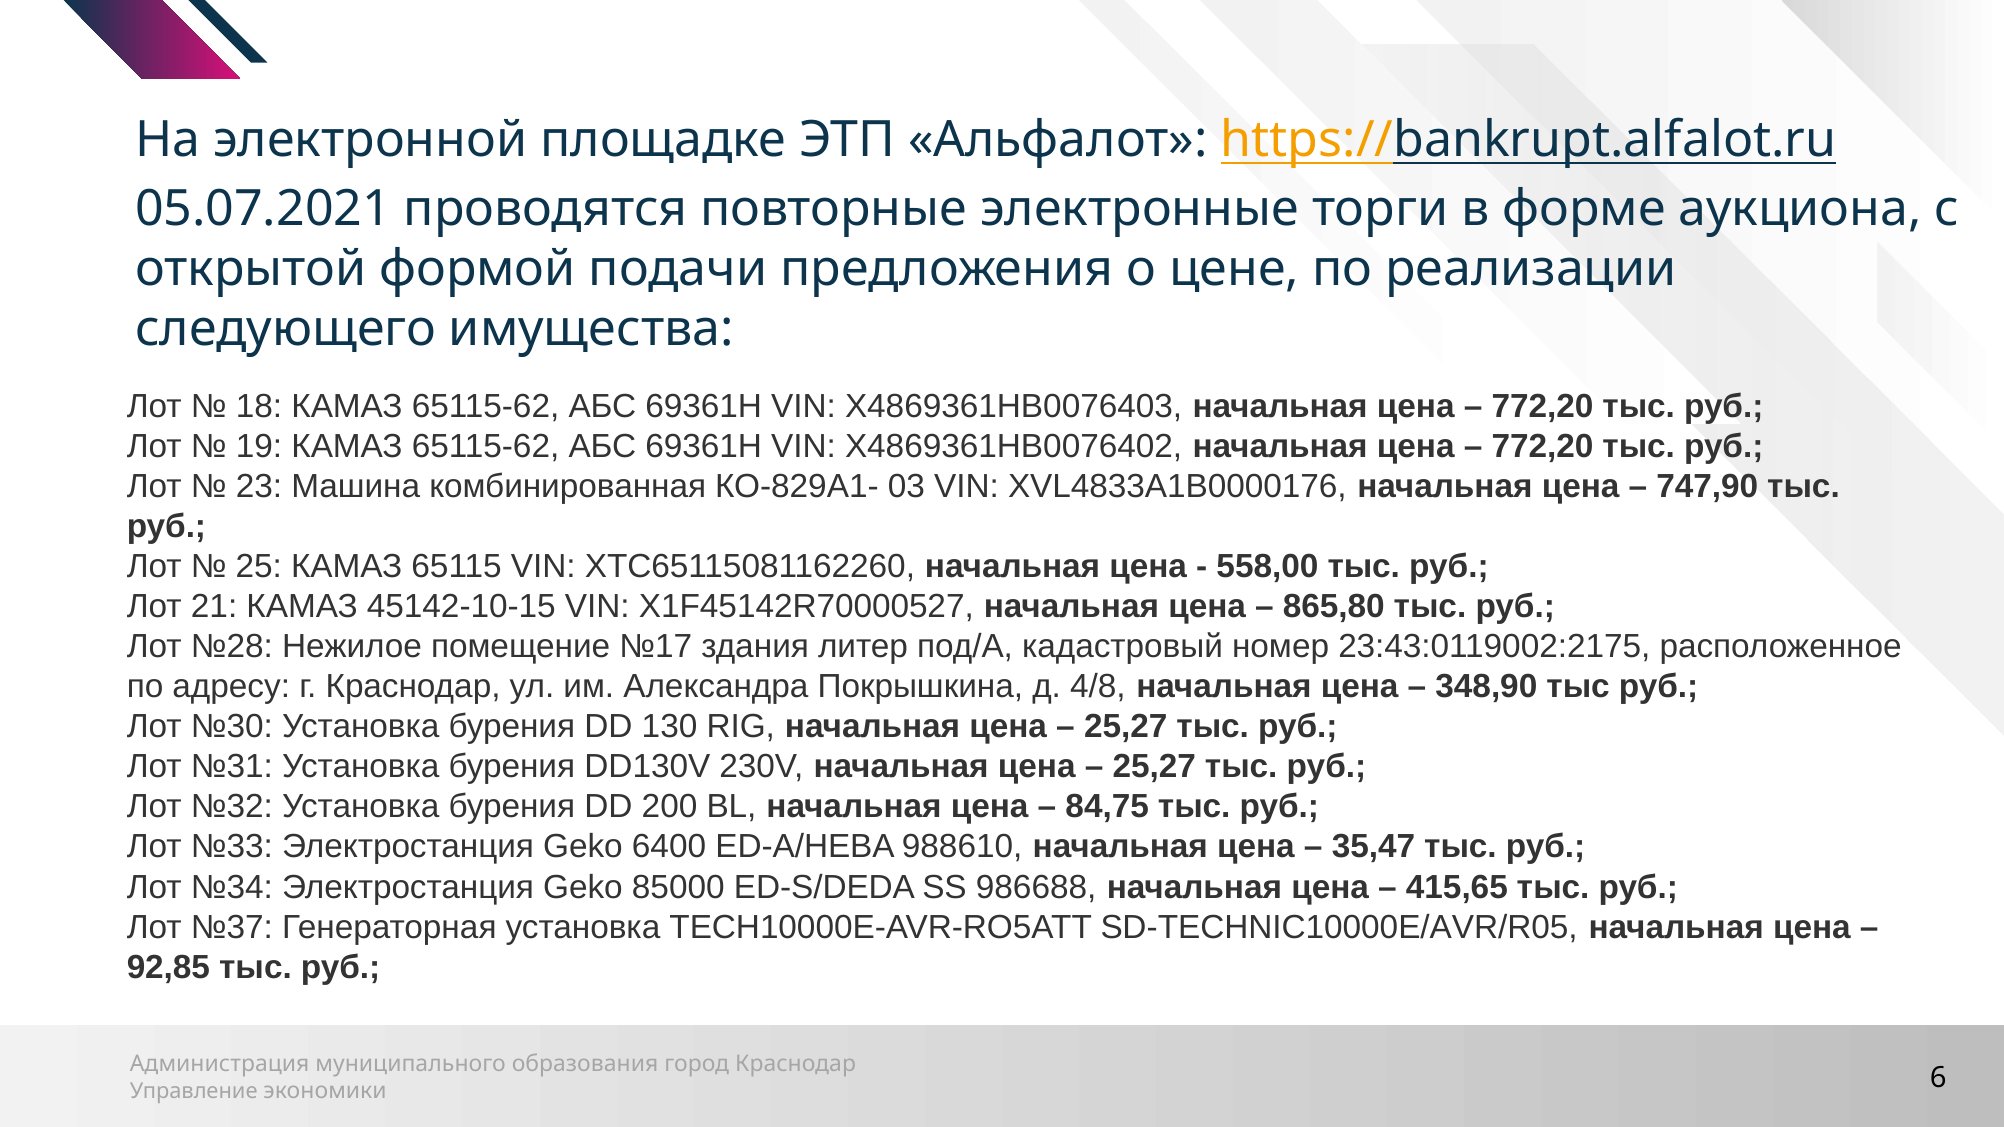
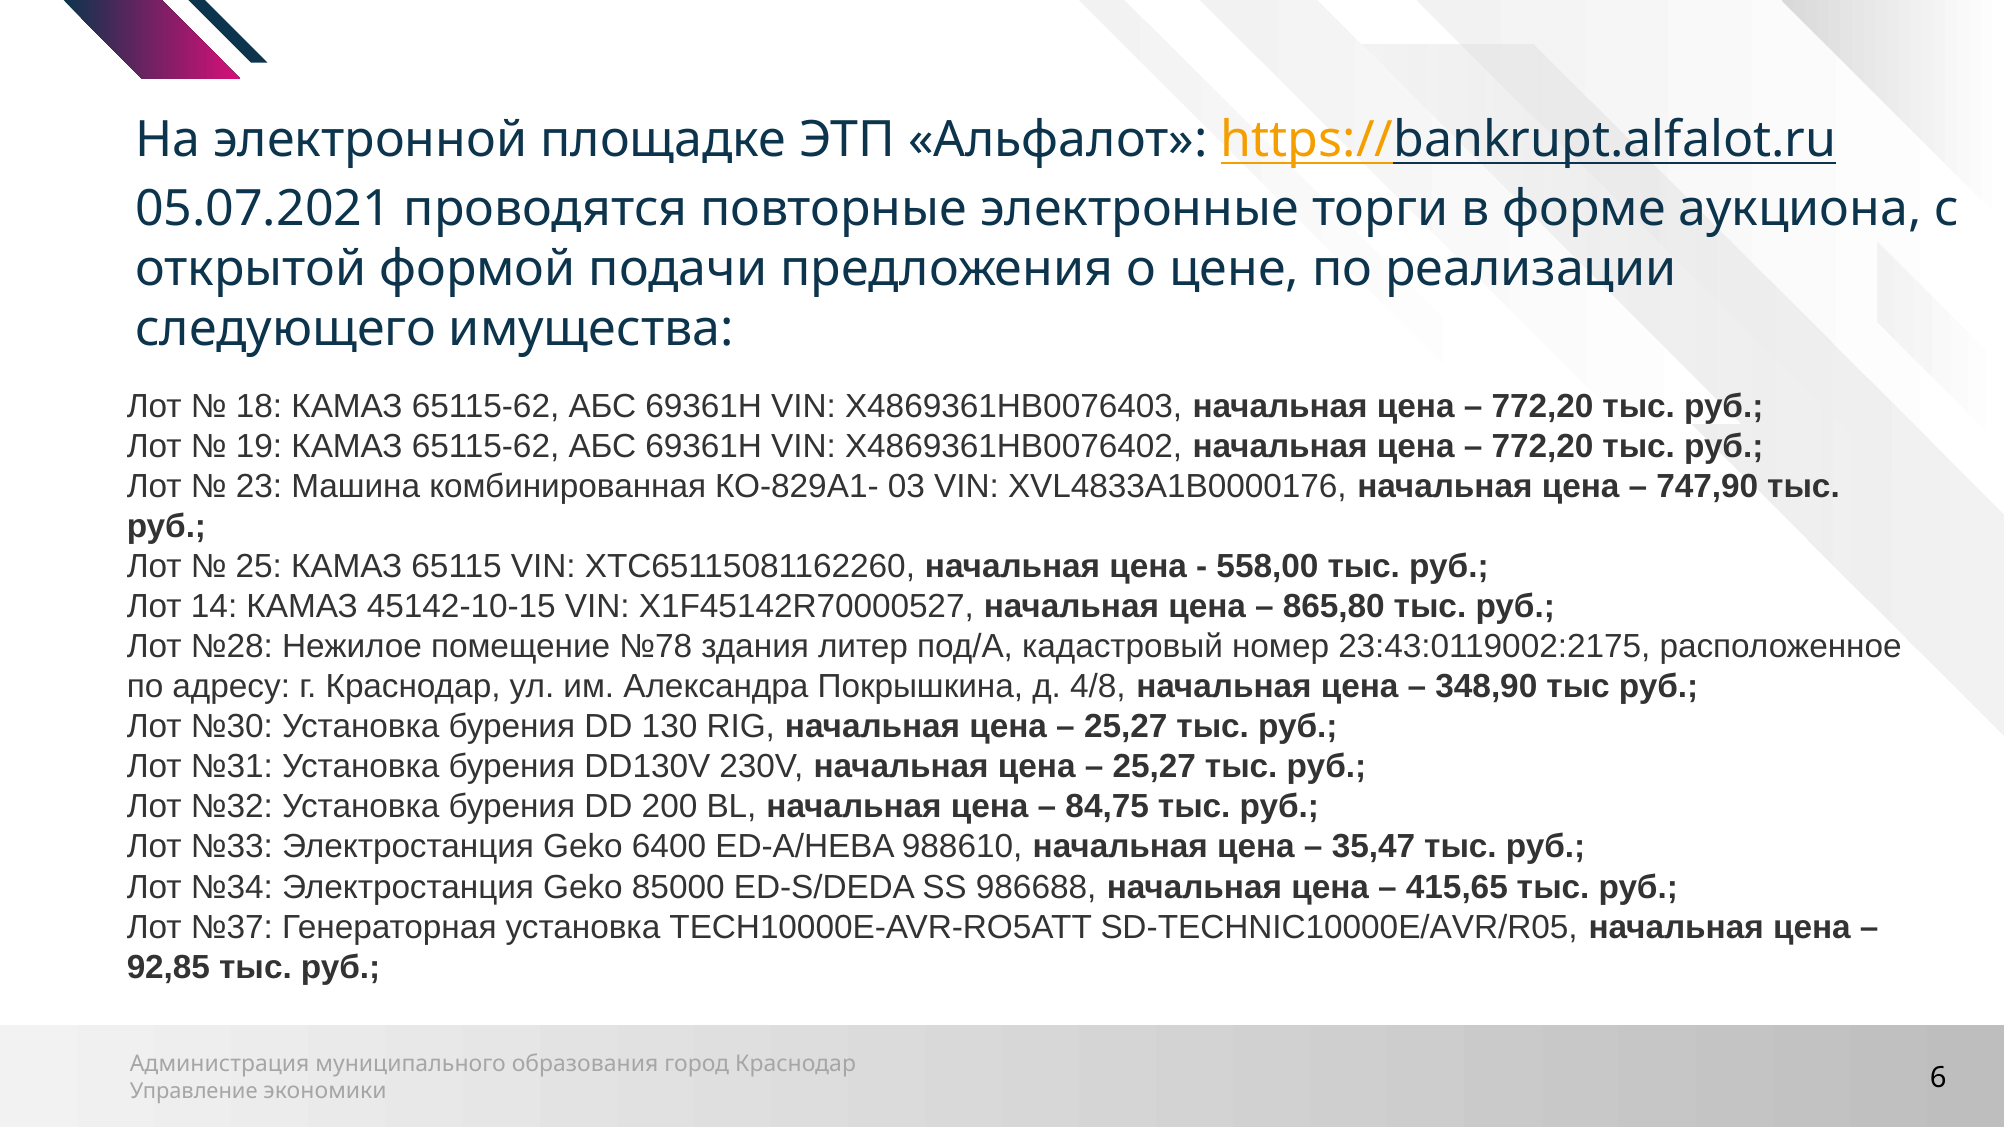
21: 21 -> 14
№17: №17 -> №78
